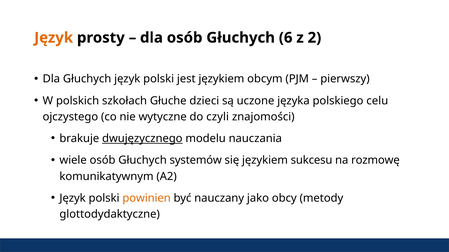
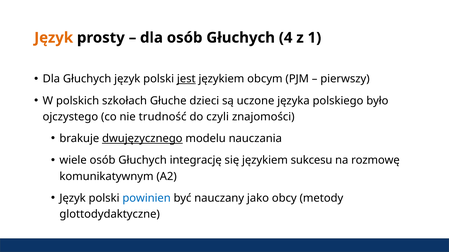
6: 6 -> 4
2: 2 -> 1
jest underline: none -> present
celu: celu -> było
wytyczne: wytyczne -> trudność
systemów: systemów -> integrację
powinien colour: orange -> blue
